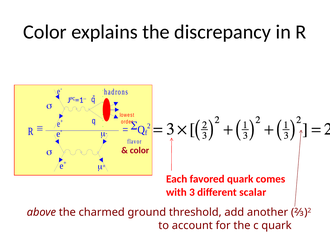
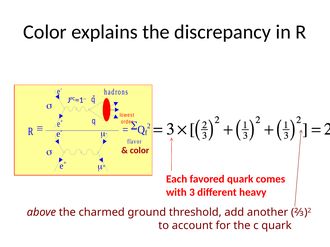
scalar: scalar -> heavy
